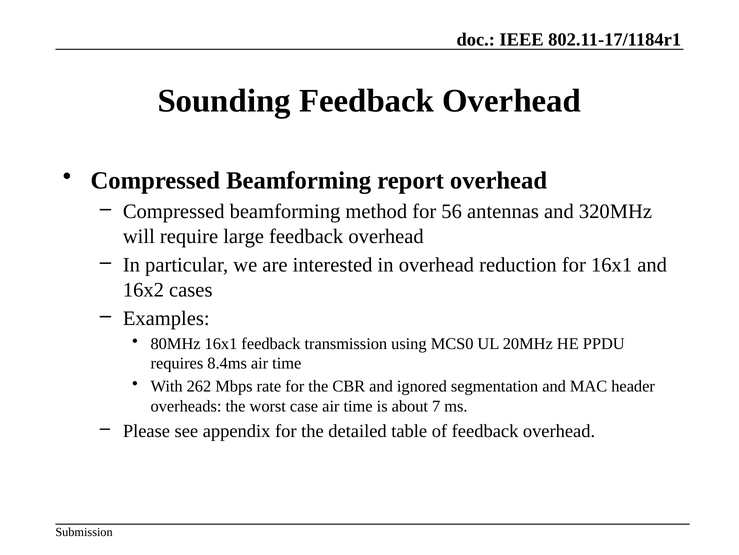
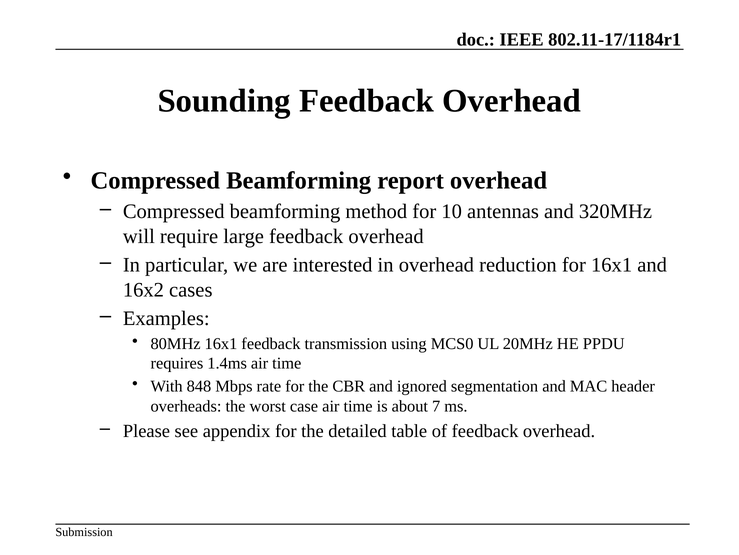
56: 56 -> 10
8.4ms: 8.4ms -> 1.4ms
262: 262 -> 848
